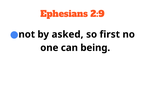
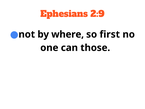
asked: asked -> where
being: being -> those
